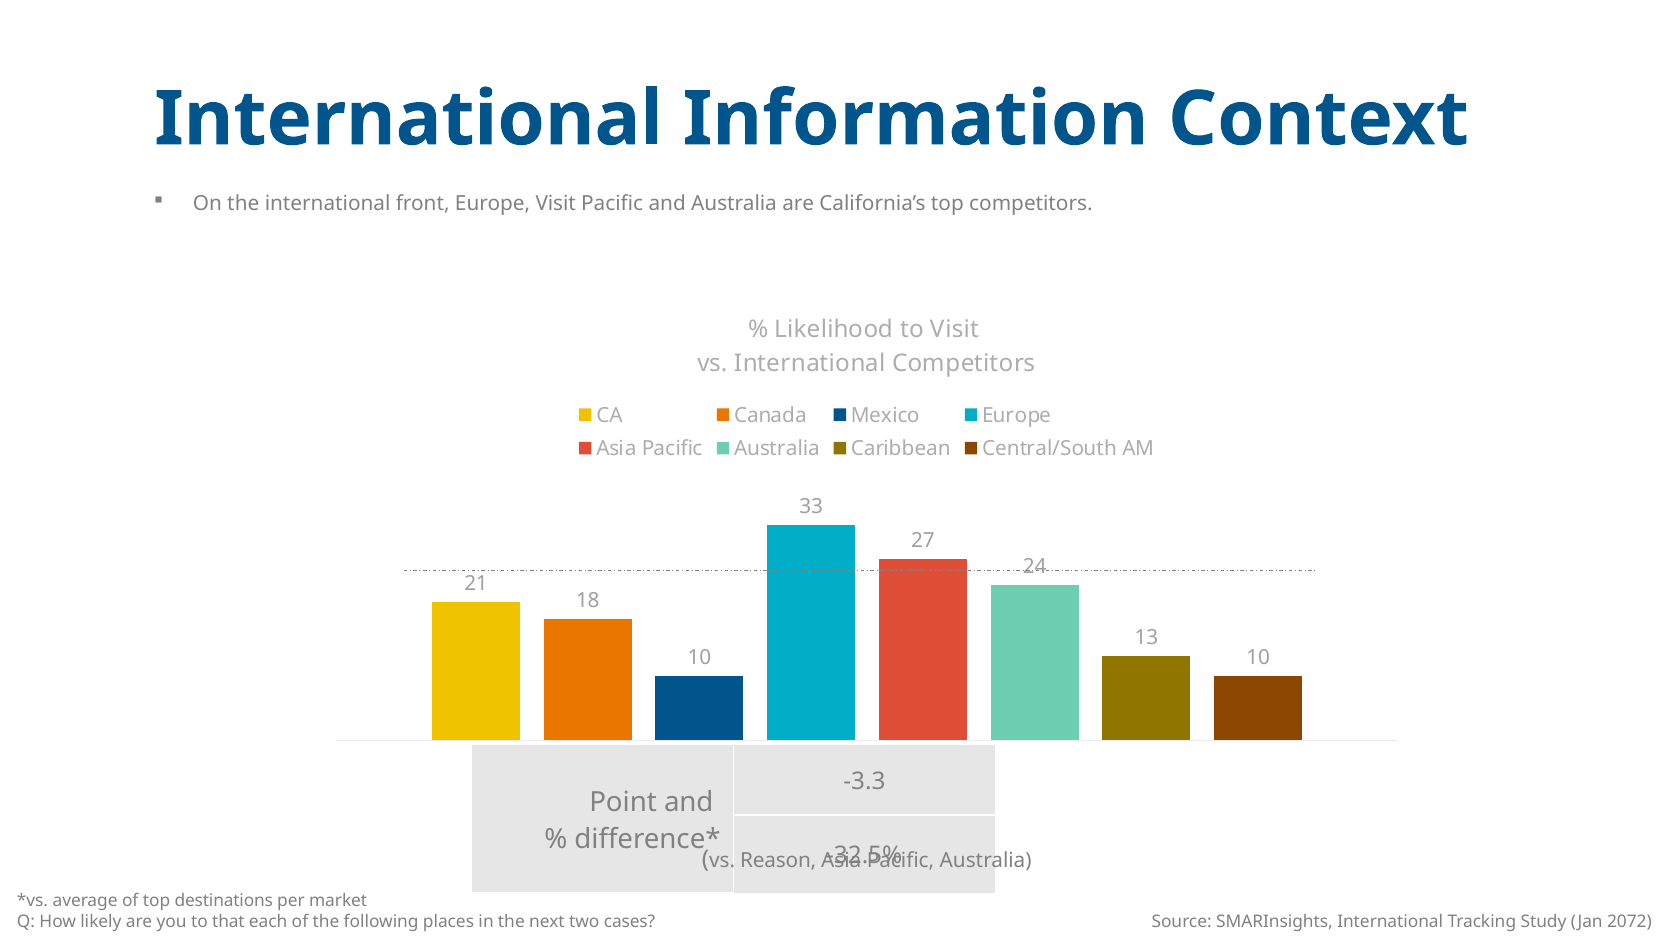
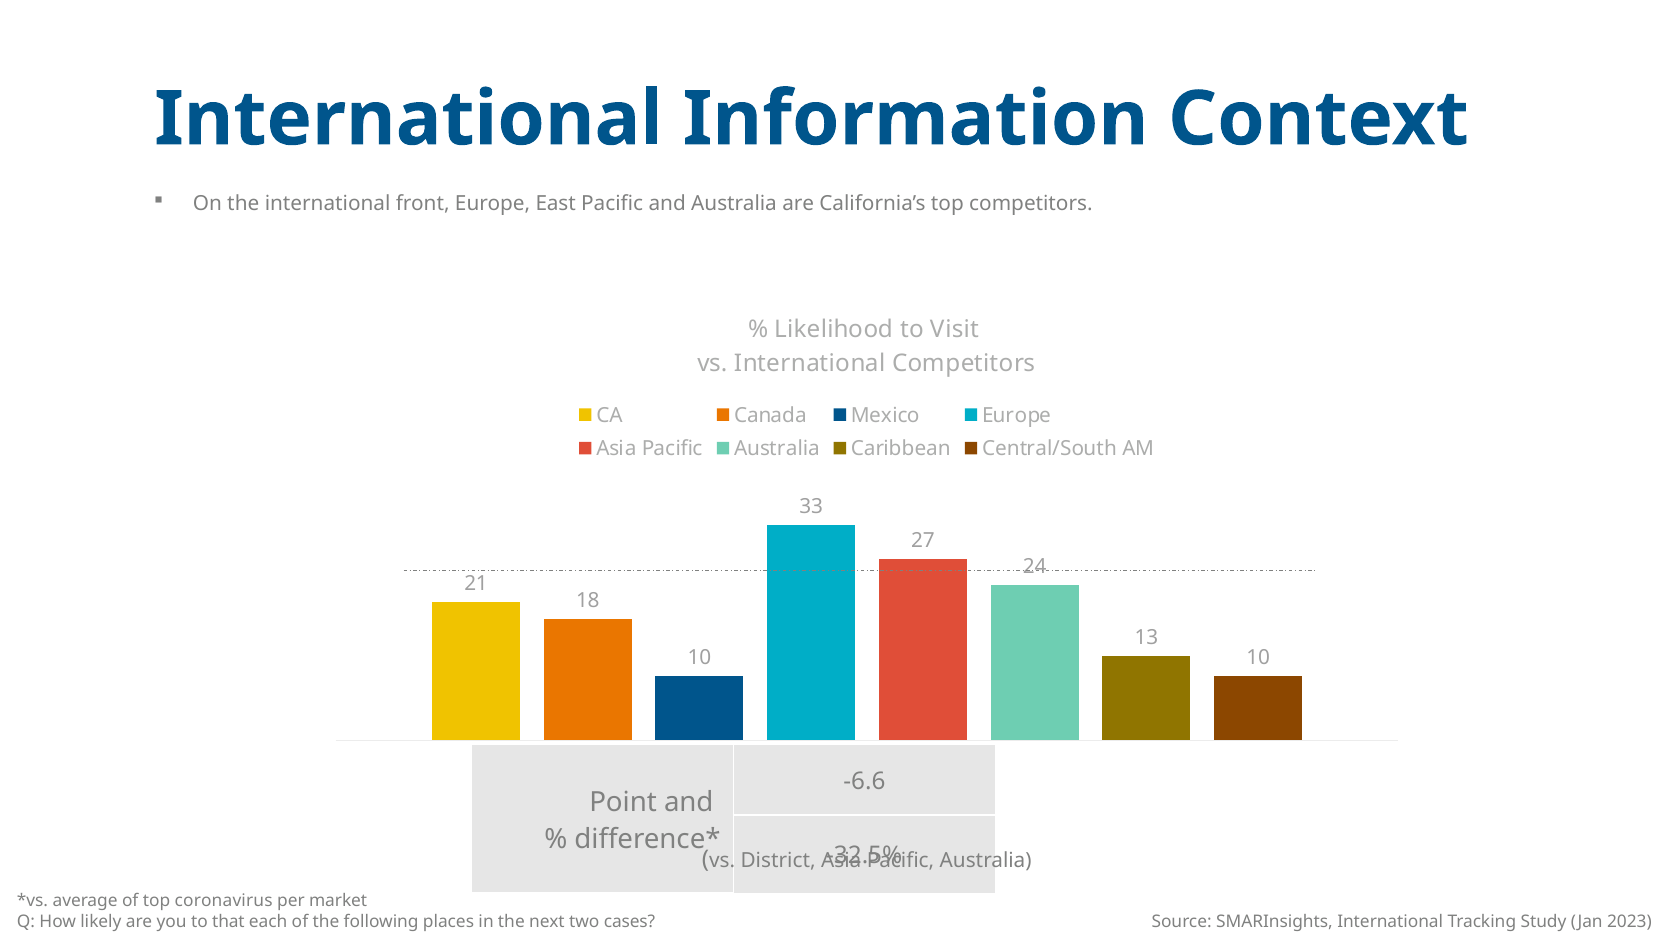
Europe Visit: Visit -> East
-3.3: -3.3 -> -6.6
Reason: Reason -> District
destinations: destinations -> coronavirus
2072: 2072 -> 2023
